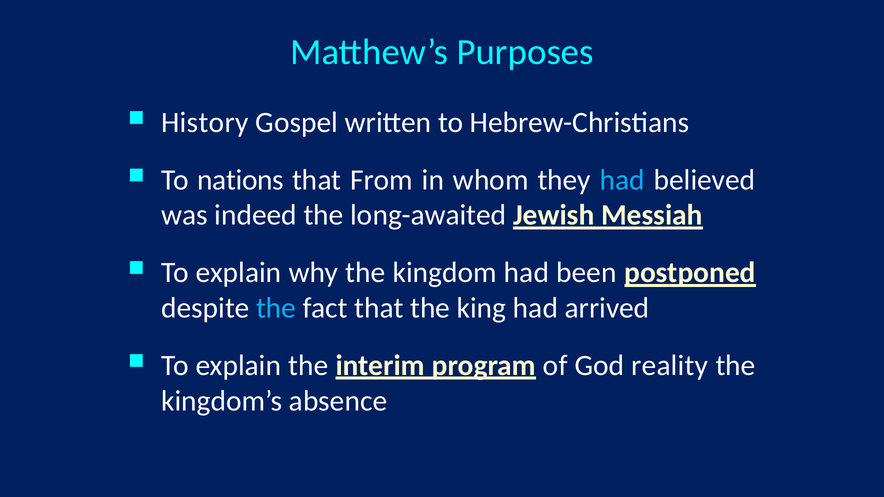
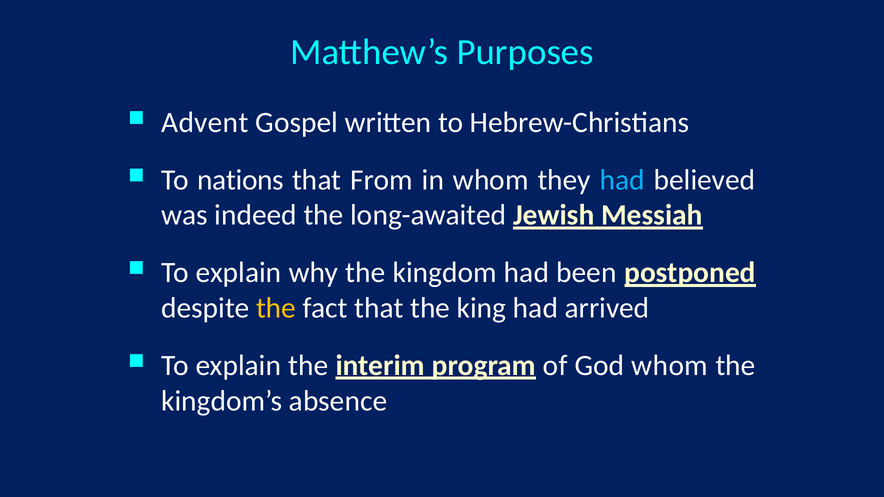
History: History -> Advent
the at (276, 308) colour: light blue -> yellow
God reality: reality -> whom
